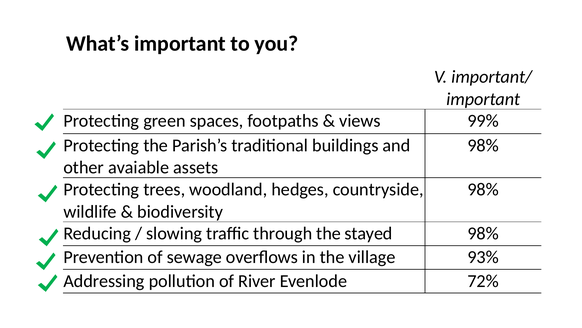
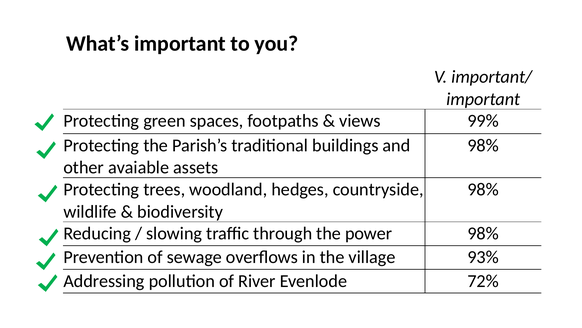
stayed: stayed -> power
